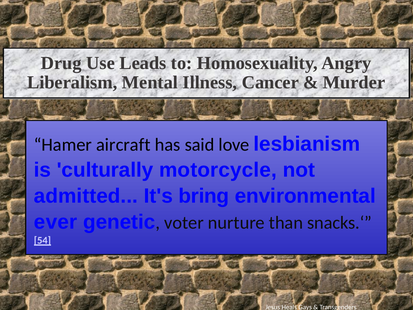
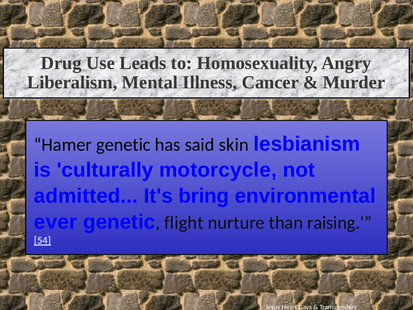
Hamer aircraft: aircraft -> genetic
love: love -> skin
voter: voter -> flight
snacks.‘: snacks.‘ -> raising.‘
